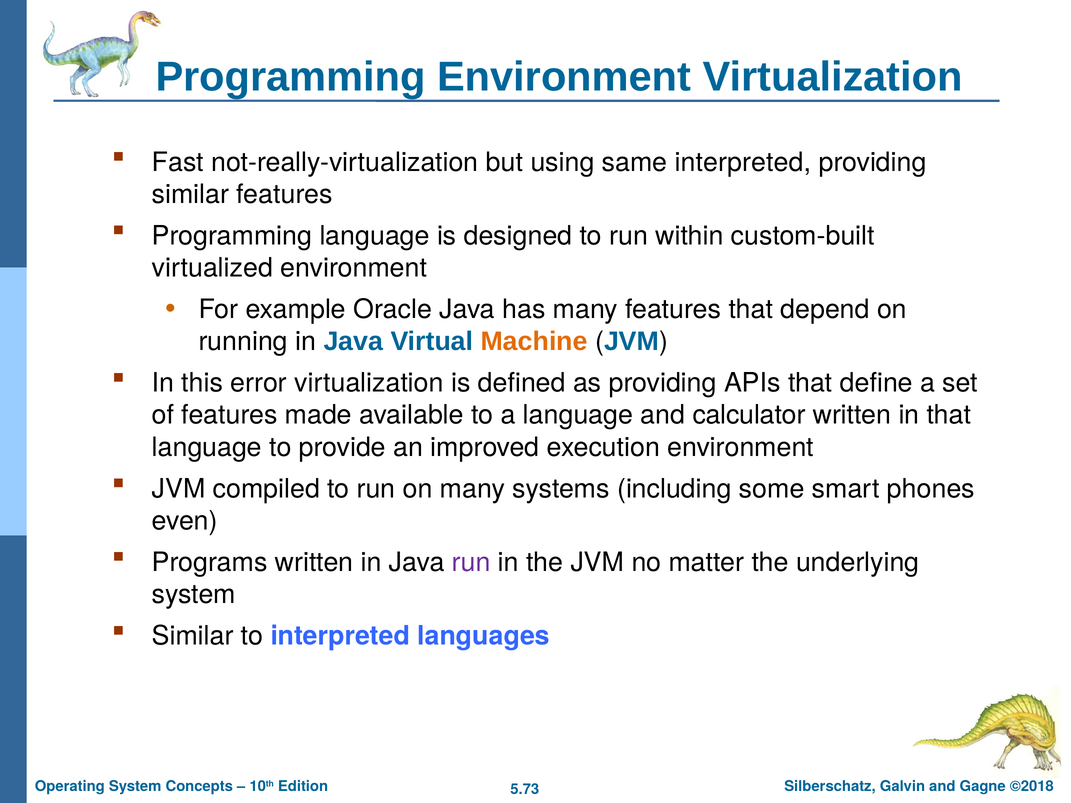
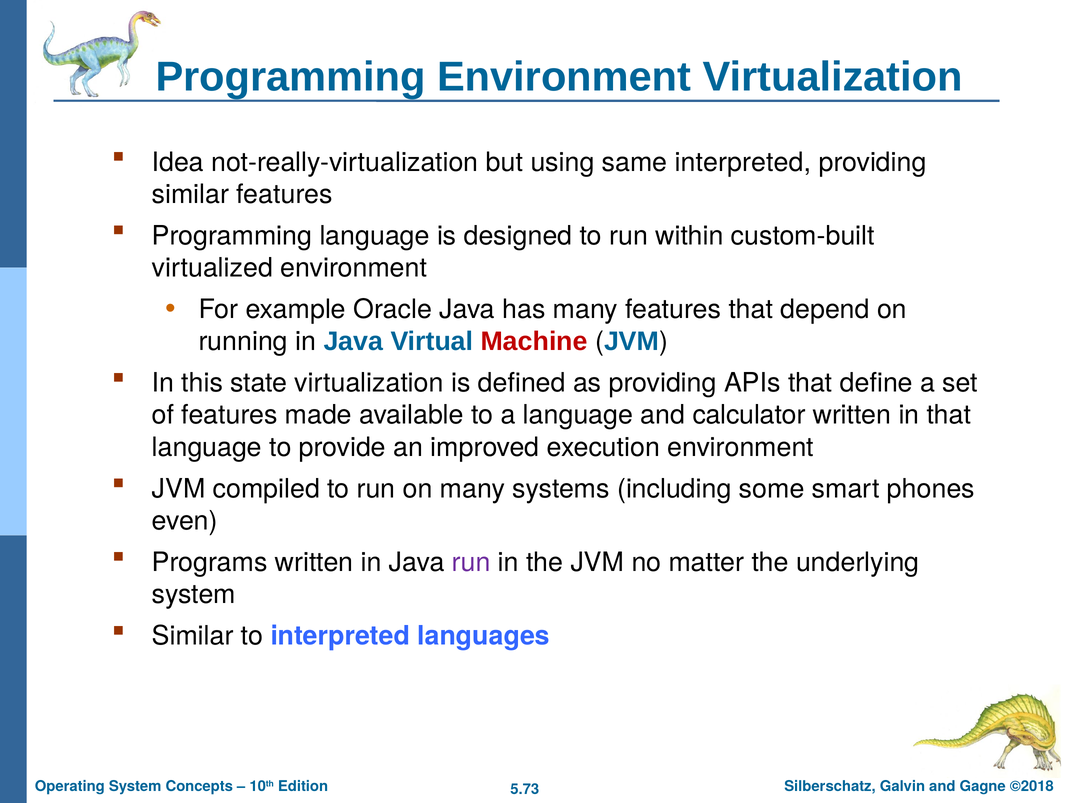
Fast: Fast -> Idea
Machine colour: orange -> red
error: error -> state
